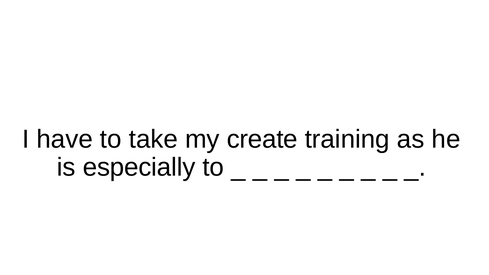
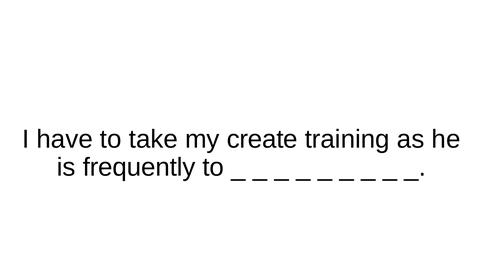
especially: especially -> frequently
